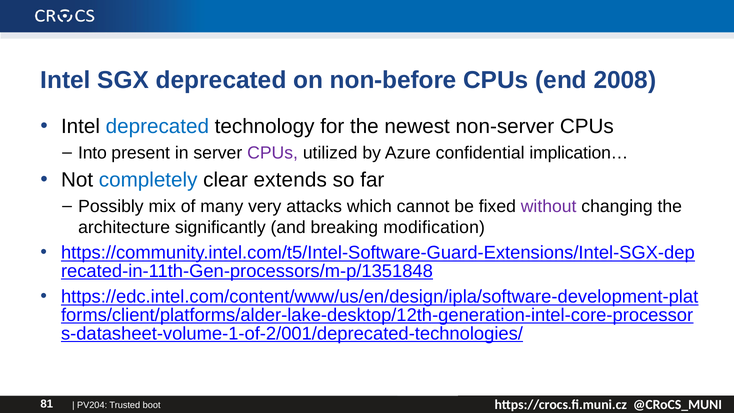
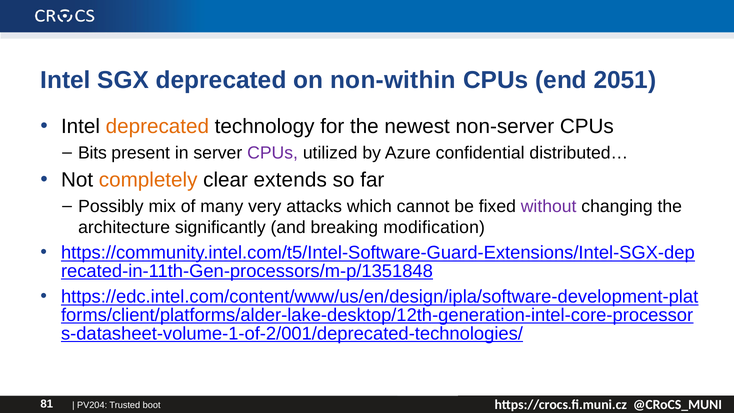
non-before: non-before -> non-within
2008: 2008 -> 2051
deprecated at (157, 127) colour: blue -> orange
Into: Into -> Bits
implication…: implication… -> distributed…
completely colour: blue -> orange
